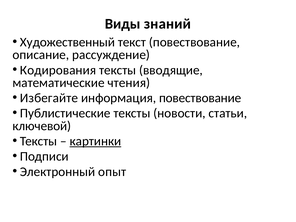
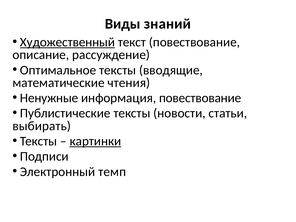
Художественный underline: none -> present
Кодирования: Кодирования -> Оптимальное
Избегайте: Избегайте -> Ненужные
ключевой: ключевой -> выбирать
опыт: опыт -> темп
